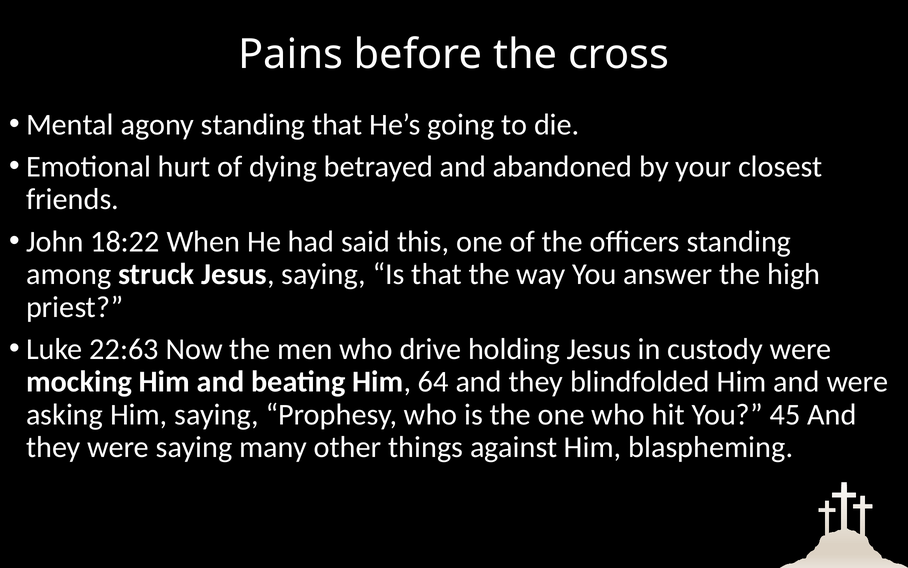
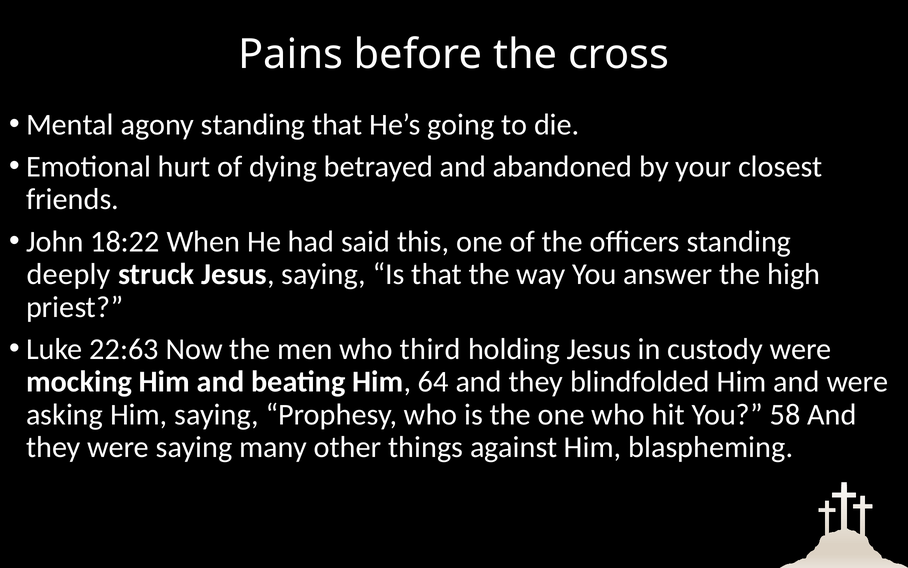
among: among -> deeply
drive: drive -> third
45: 45 -> 58
